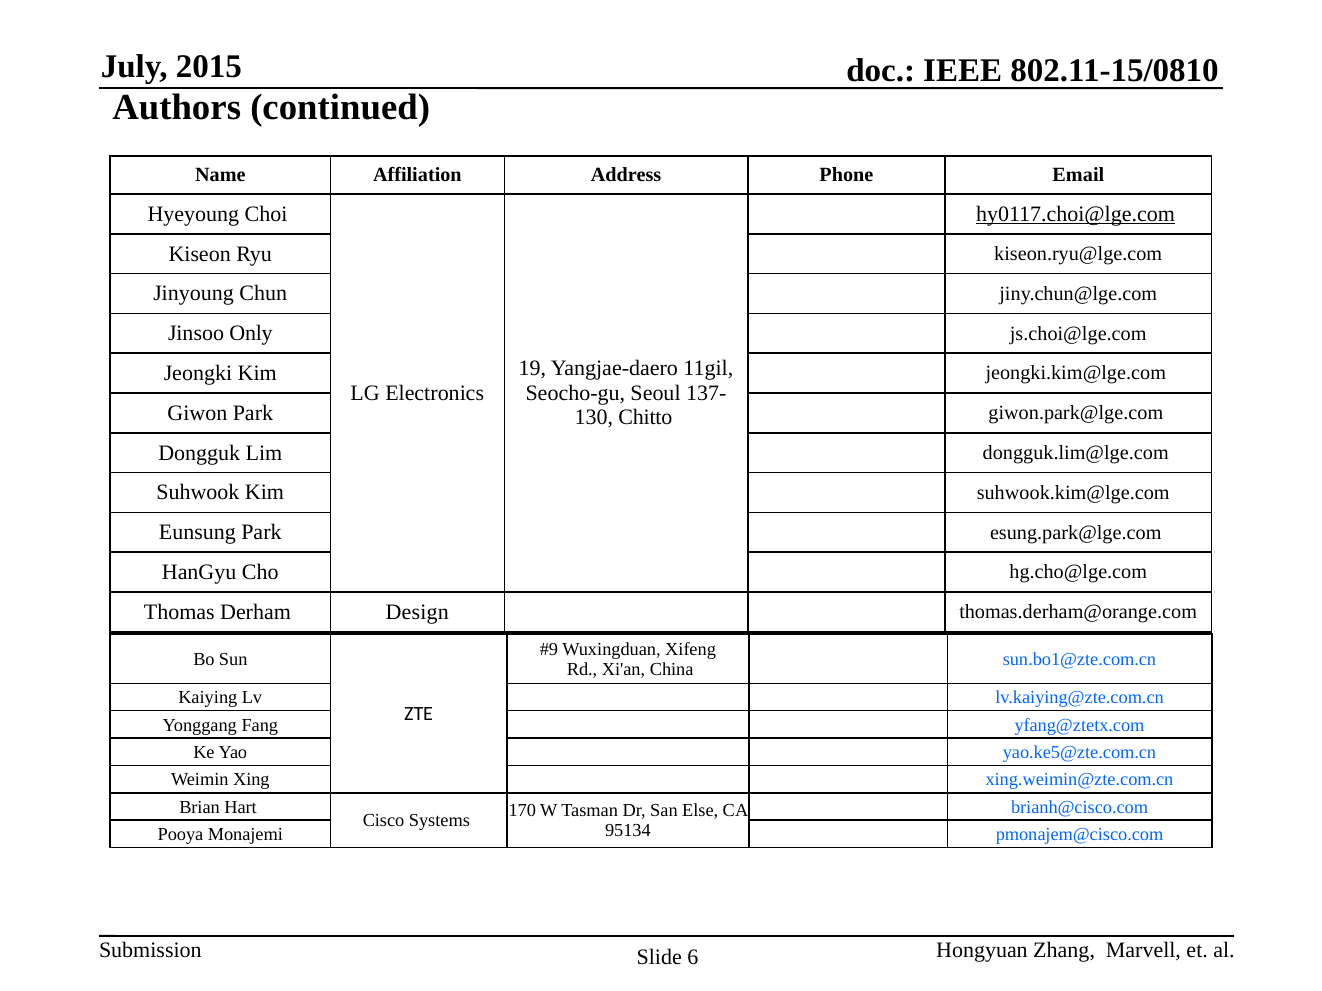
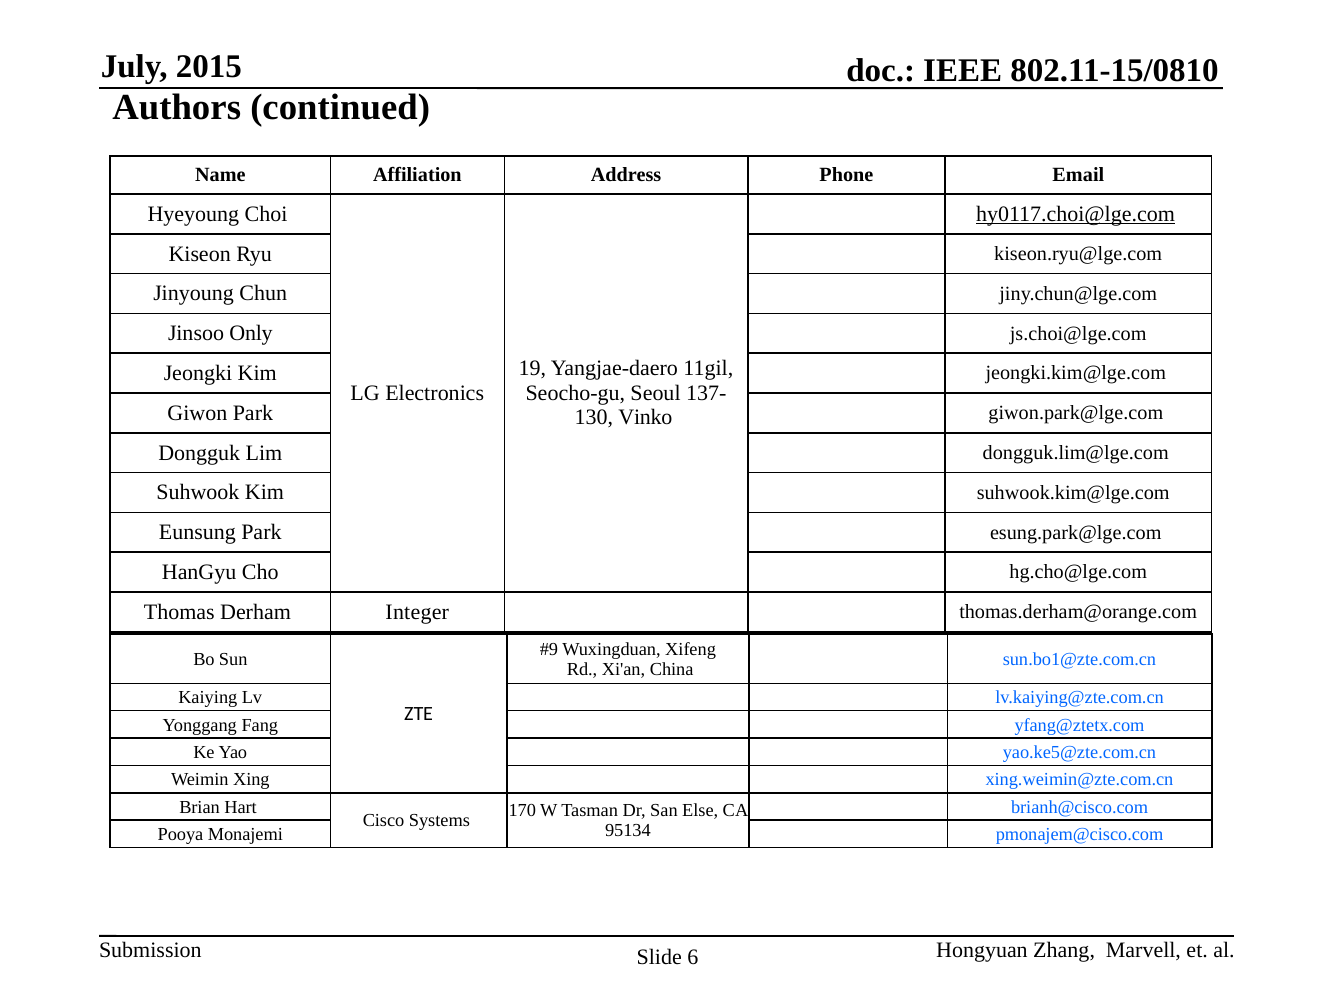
Chitto: Chitto -> Vinko
Design: Design -> Integer
